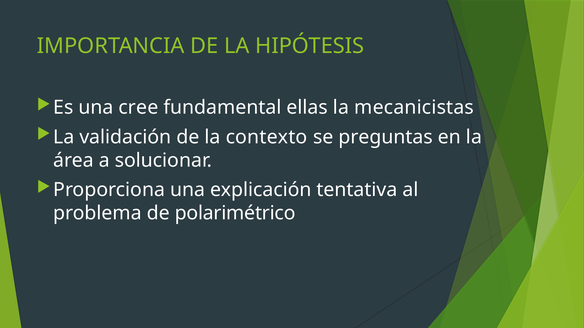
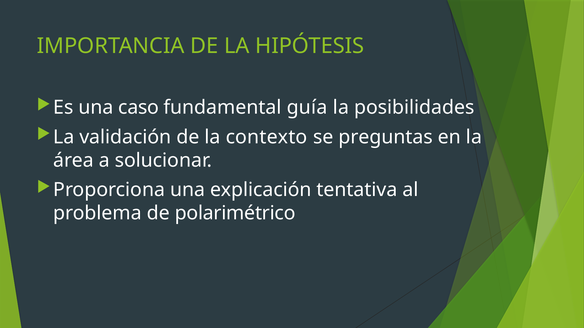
cree: cree -> caso
ellas: ellas -> guía
mecanicistas: mecanicistas -> posibilidades
